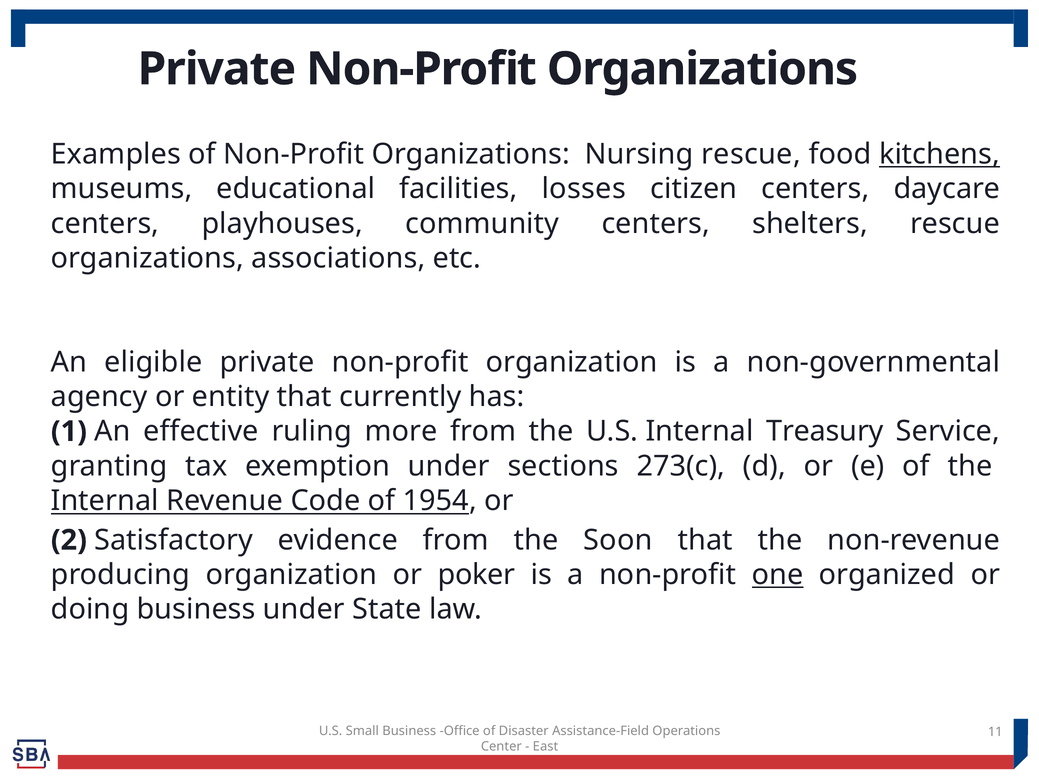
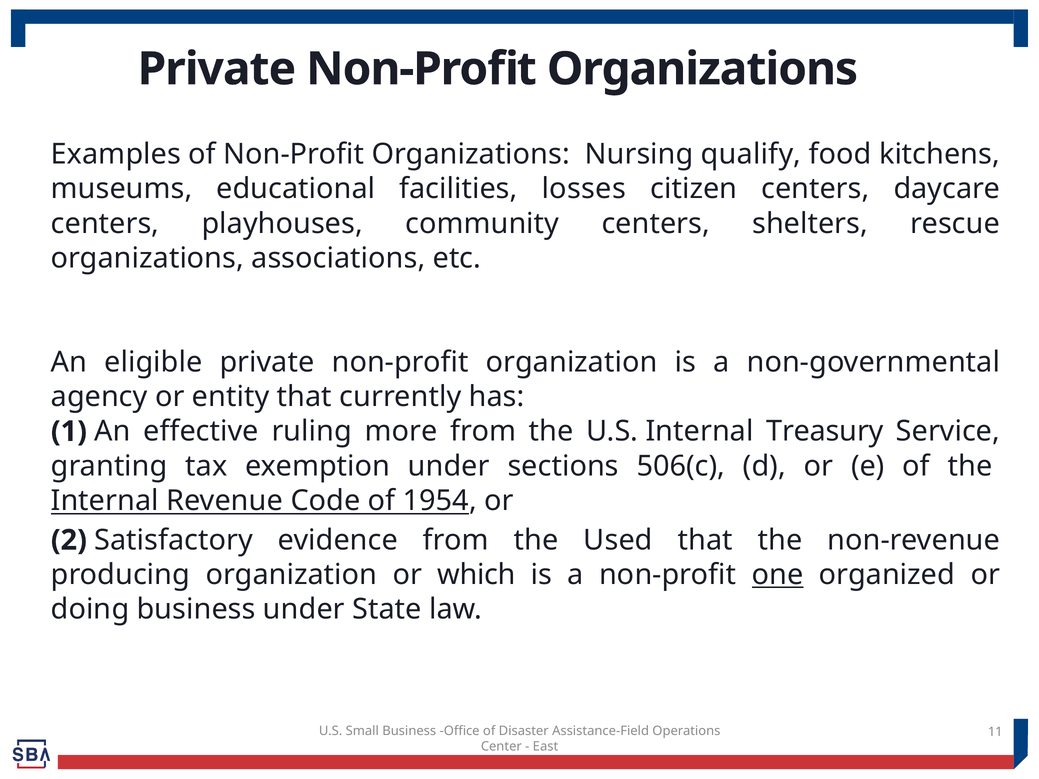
Nursing rescue: rescue -> qualify
kitchens underline: present -> none
273(c: 273(c -> 506(c
Soon: Soon -> Used
poker: poker -> which
